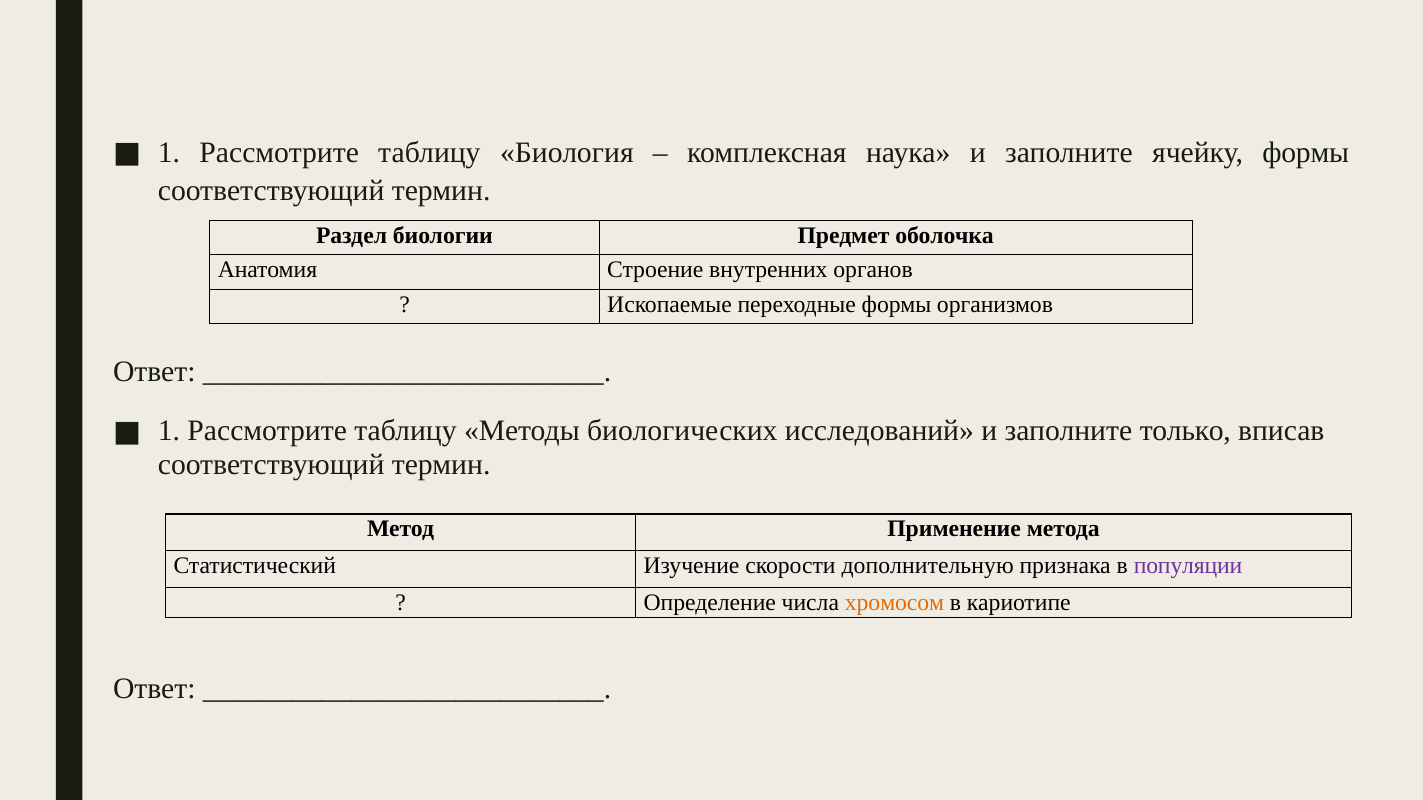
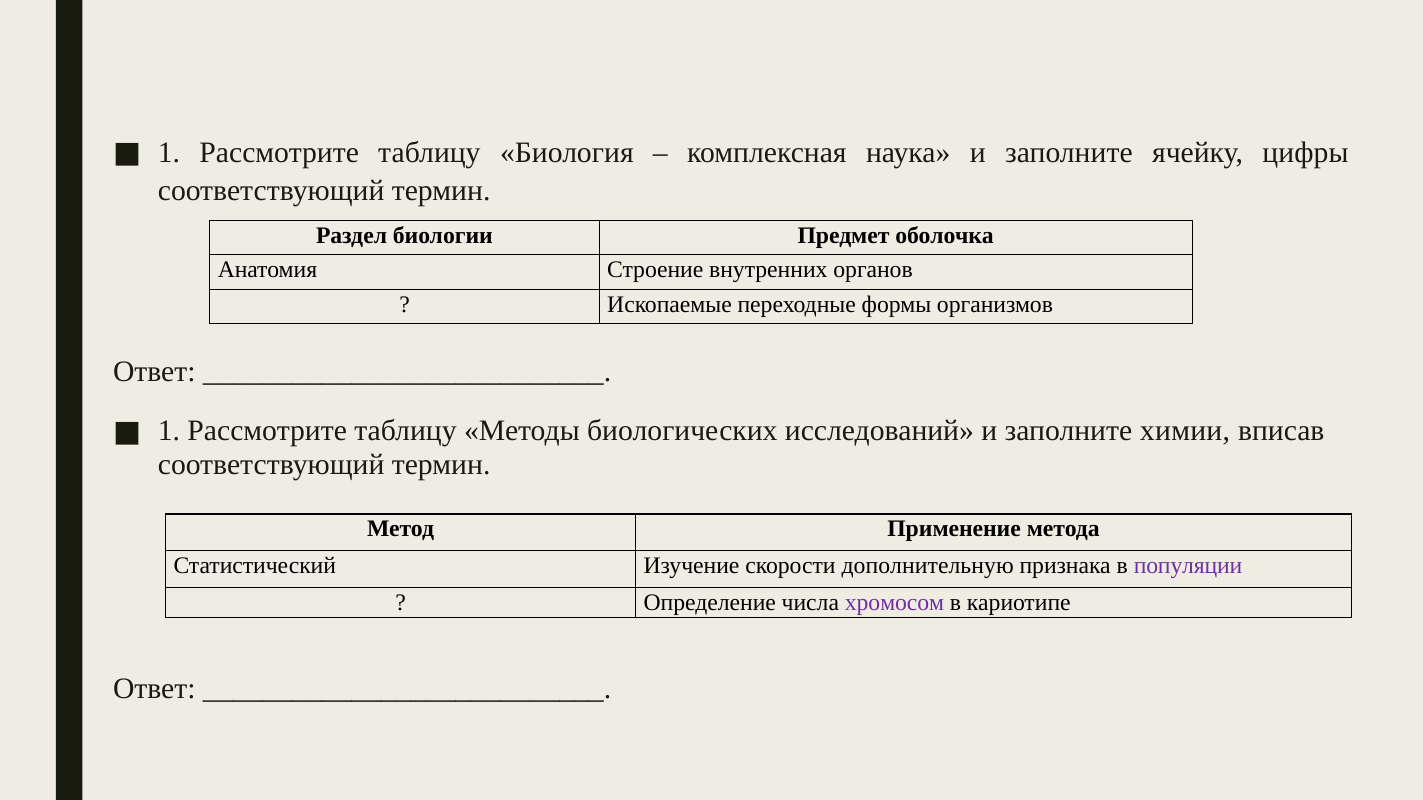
ячейку формы: формы -> цифры
только: только -> химии
хромосом colour: orange -> purple
